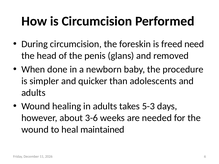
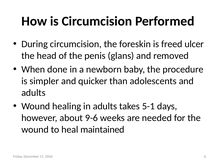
need: need -> ulcer
5-3: 5-3 -> 5-1
3-6: 3-6 -> 9-6
